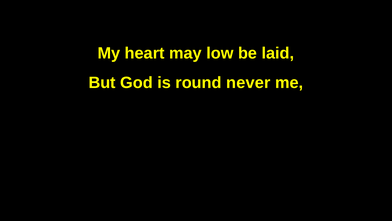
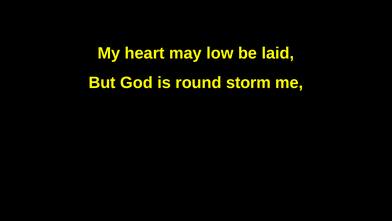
never: never -> storm
